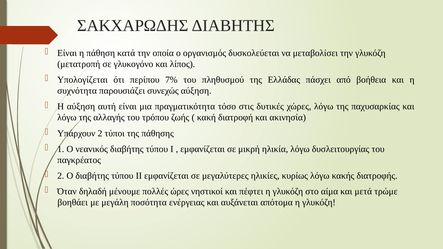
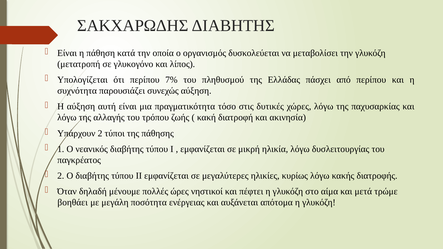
από βοήθεια: βοήθεια -> περίπου
